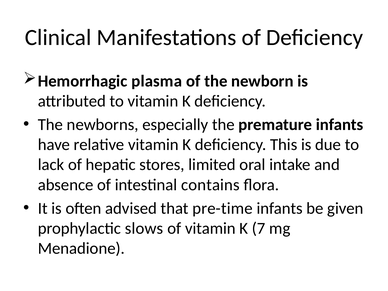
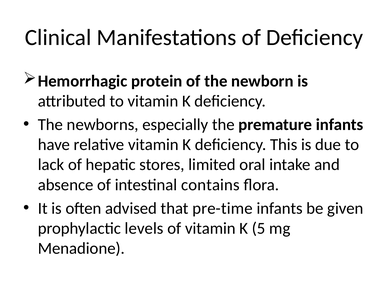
plasma: plasma -> protein
slows: slows -> levels
7: 7 -> 5
